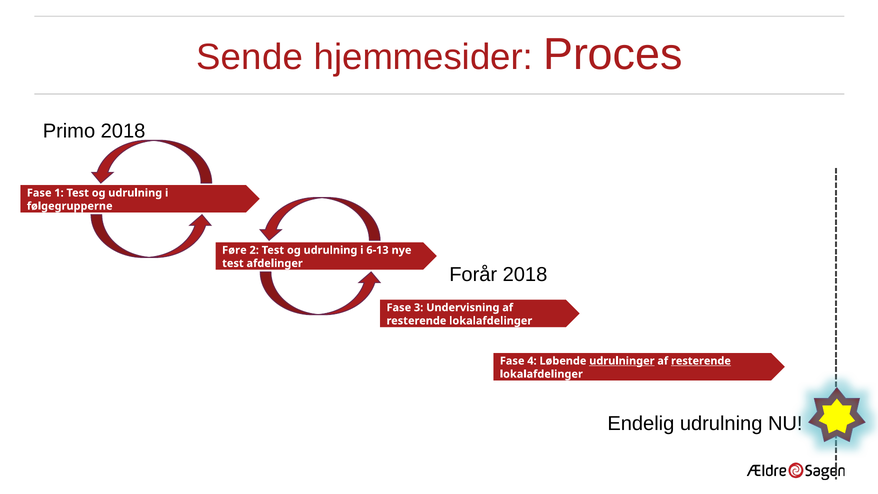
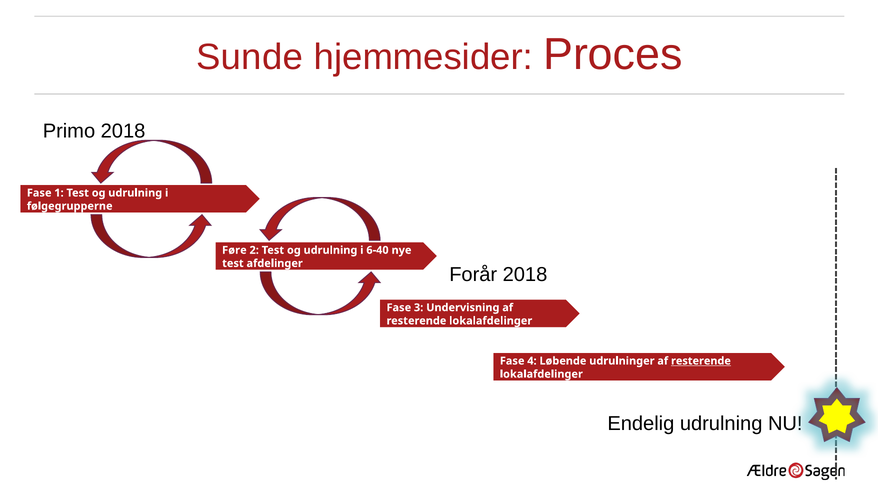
Sende: Sende -> Sunde
6-13: 6-13 -> 6-40
udrulninger underline: present -> none
